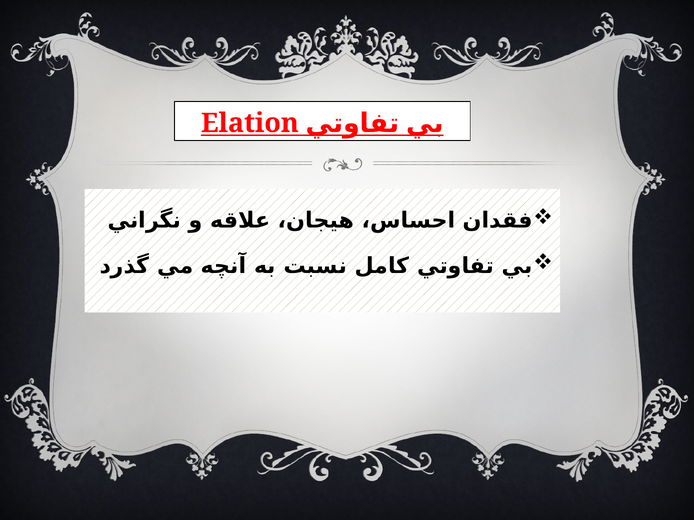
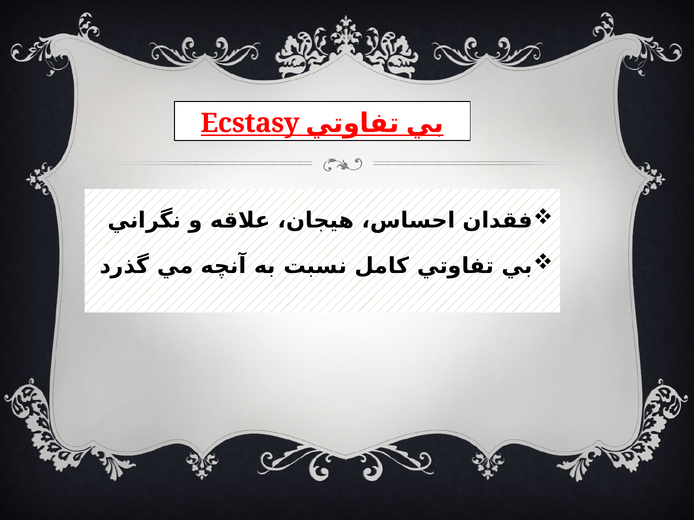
Elation: Elation -> Ecstasy
